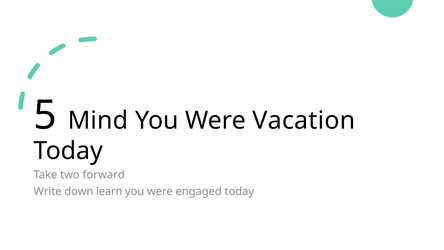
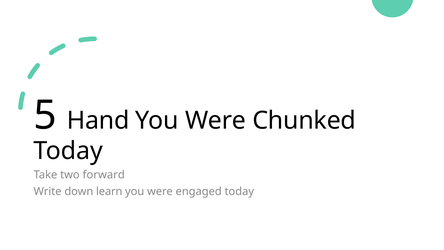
Mind: Mind -> Hand
Vacation: Vacation -> Chunked
